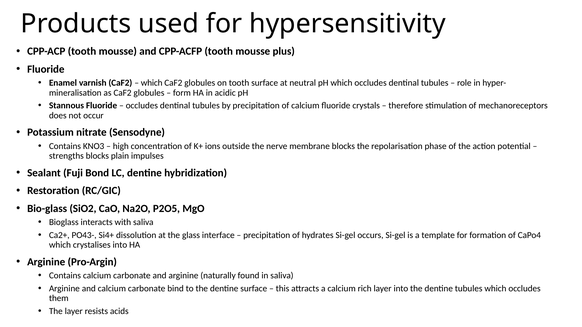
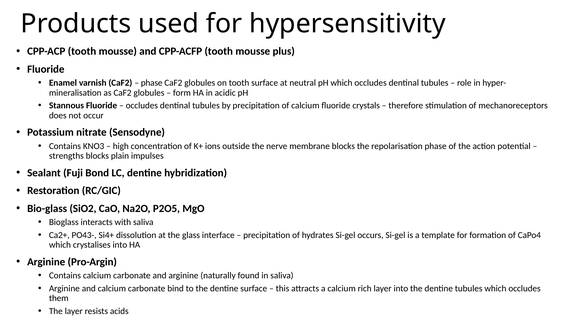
which at (152, 83): which -> phase
